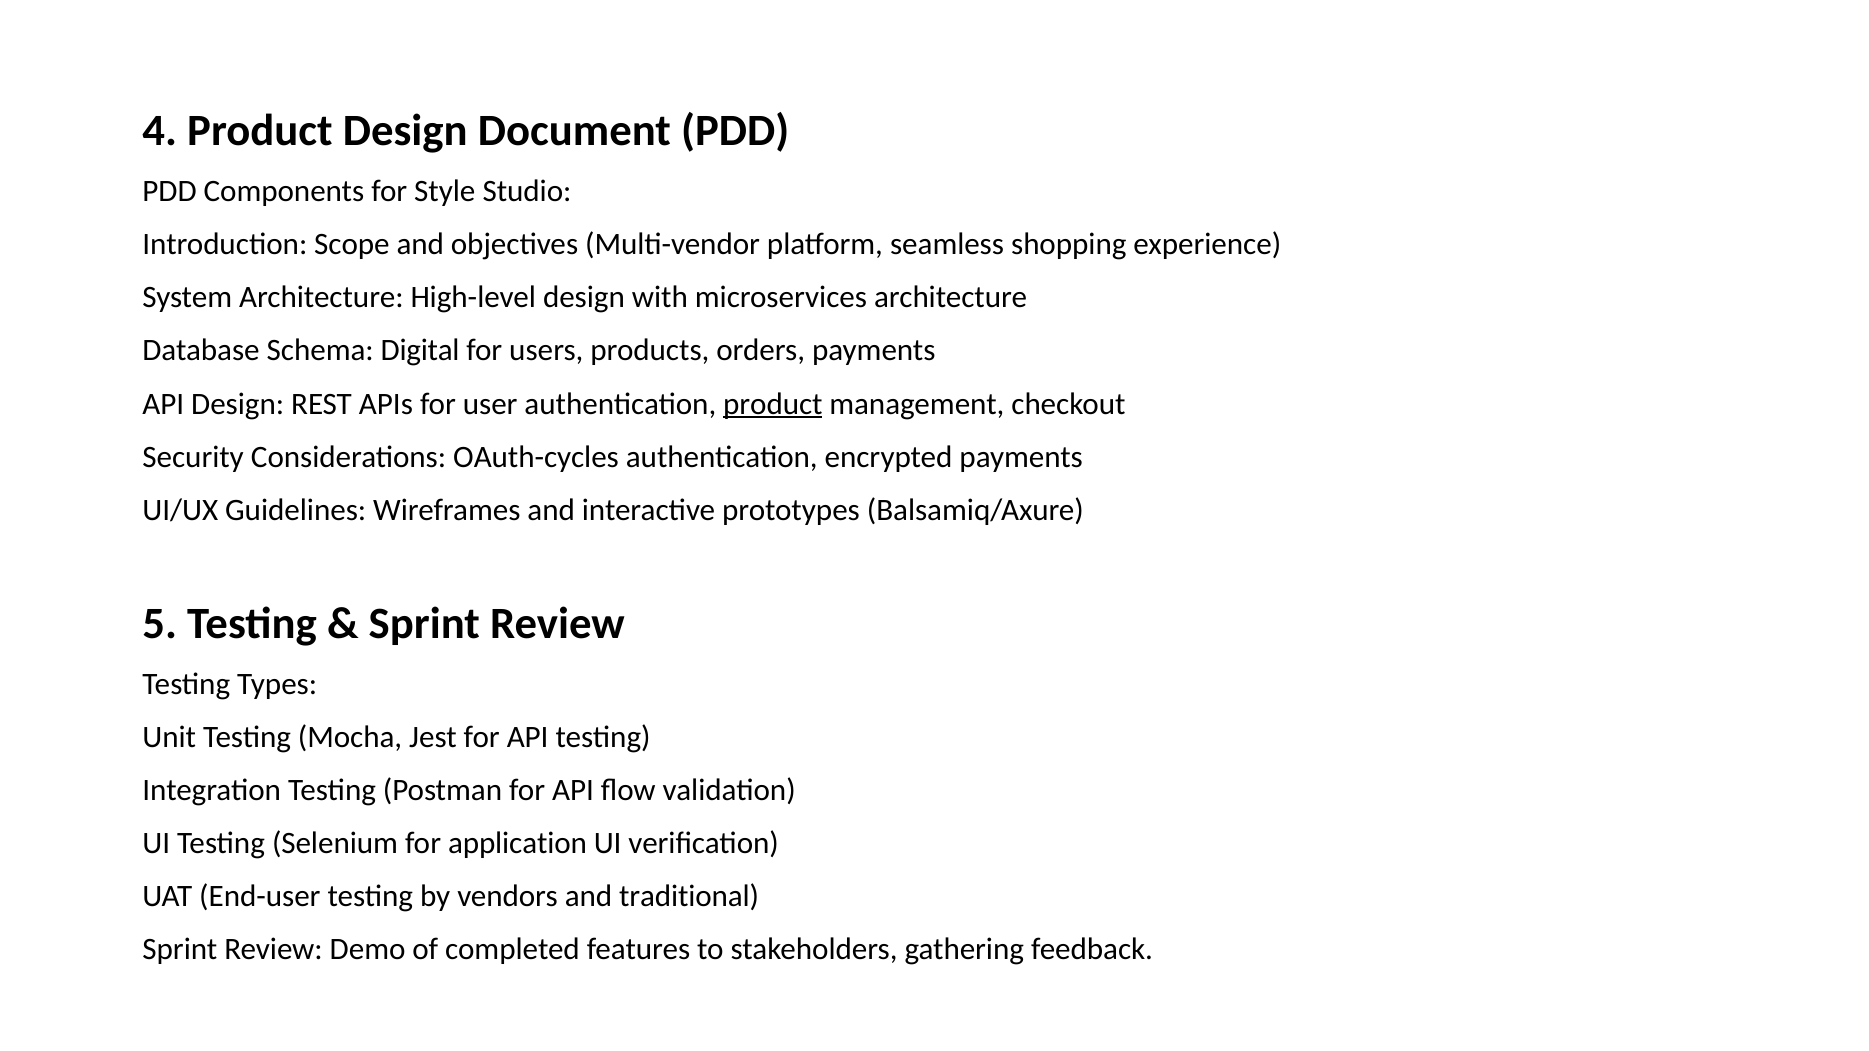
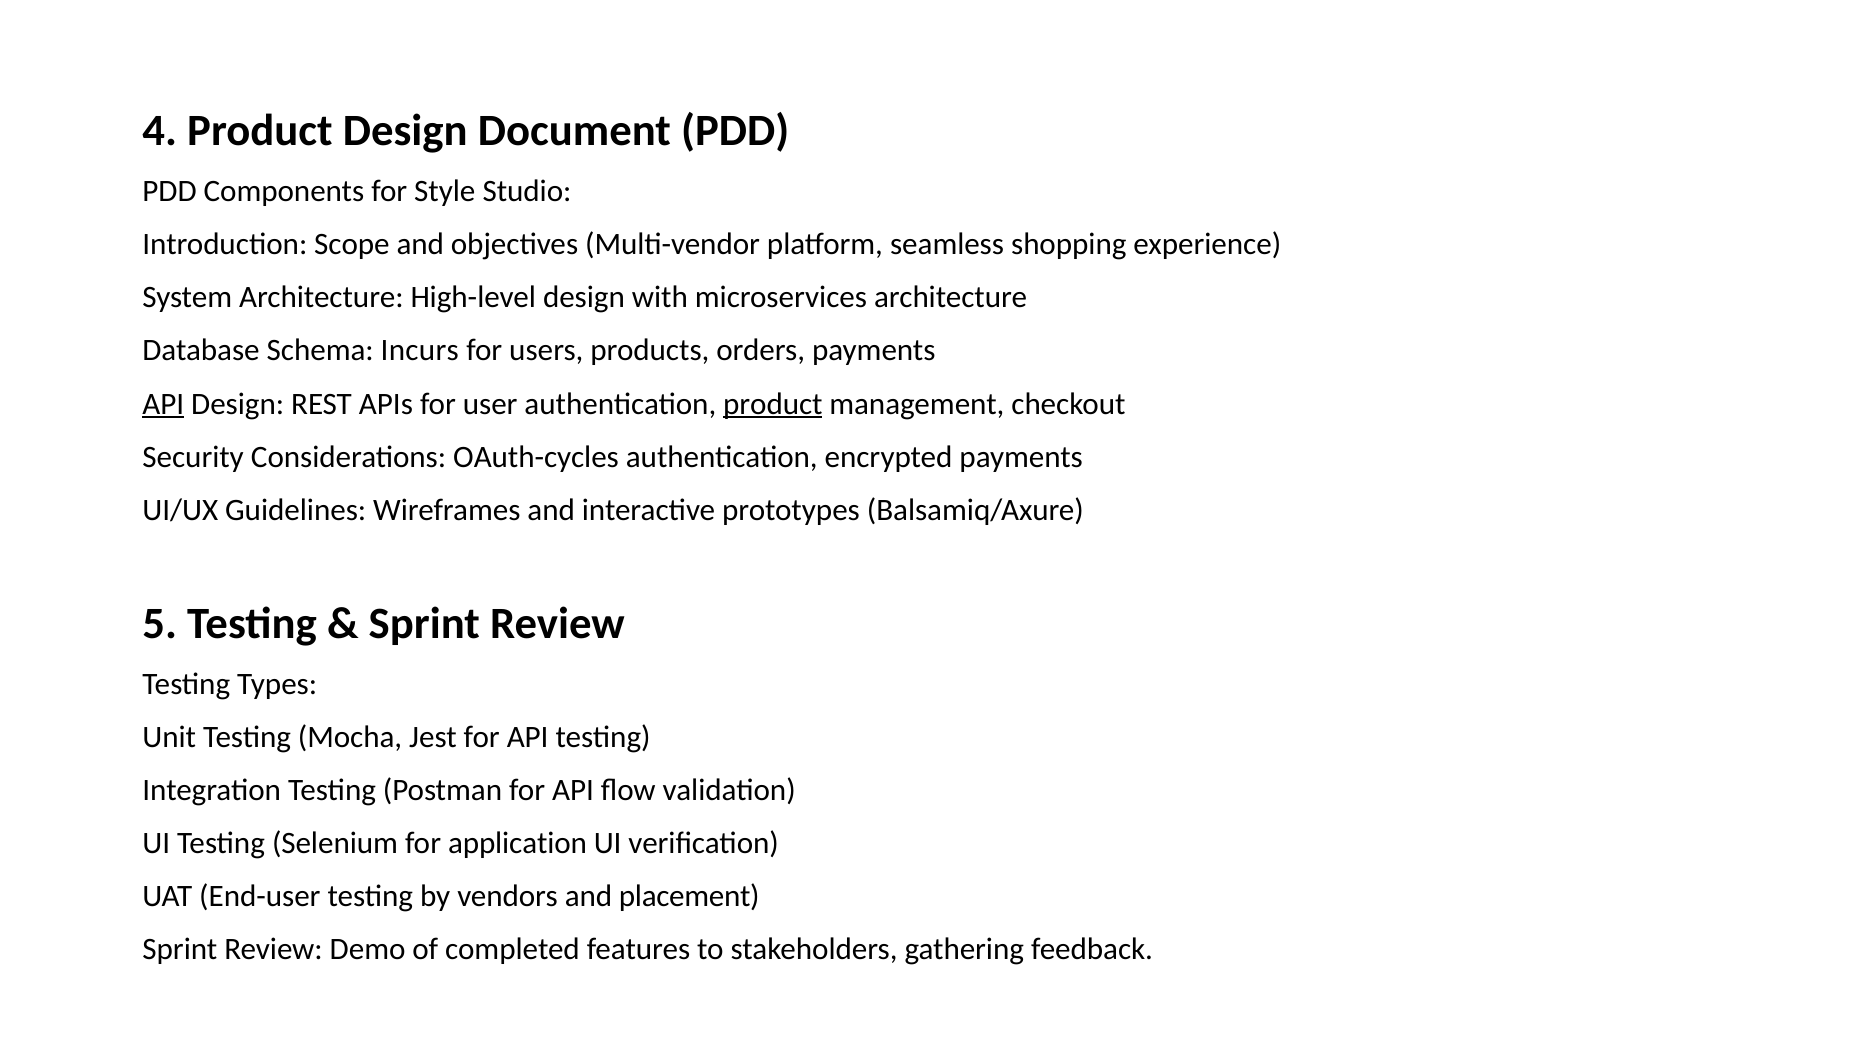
Digital: Digital -> Incurs
API at (163, 404) underline: none -> present
traditional: traditional -> placement
